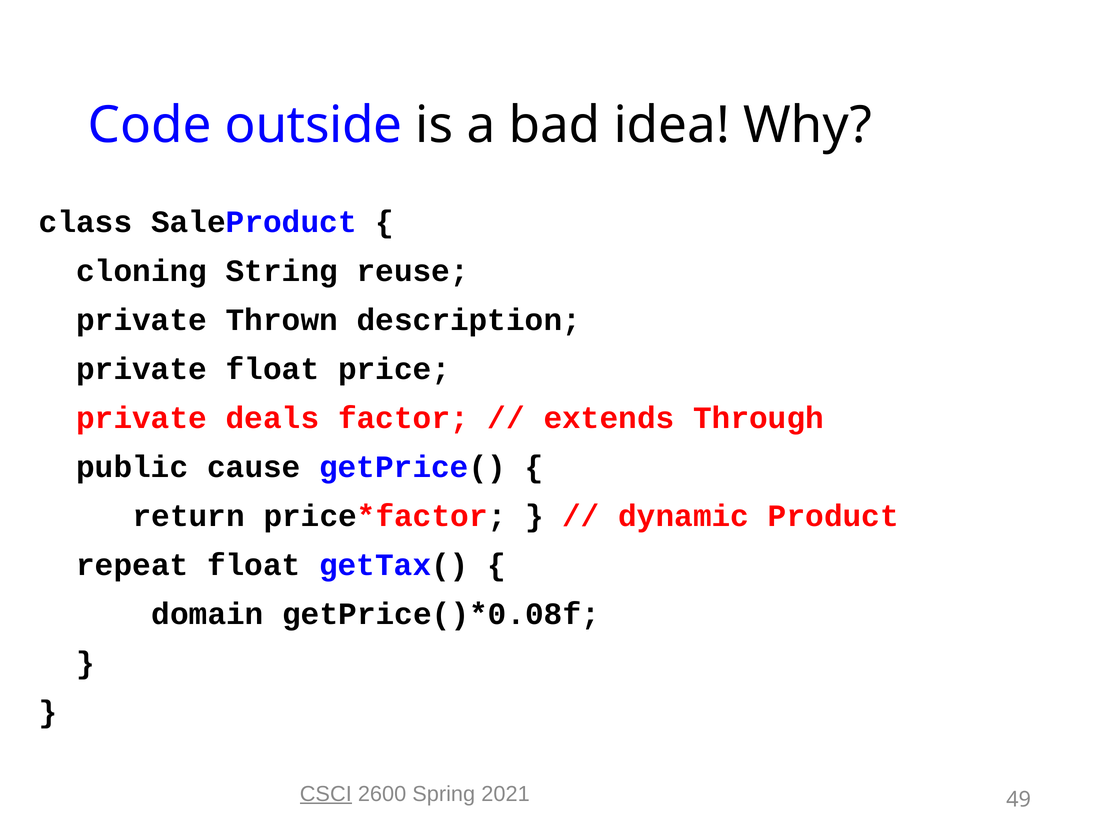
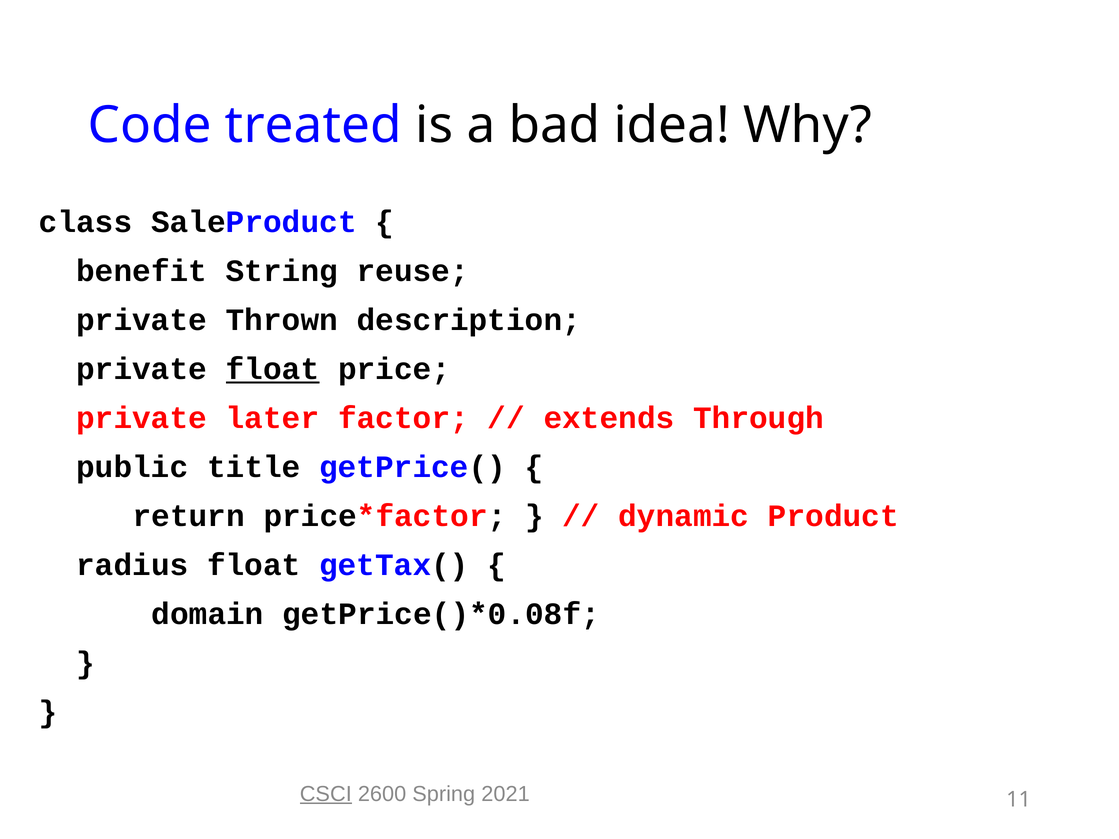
outside: outside -> treated
cloning: cloning -> benefit
float at (273, 369) underline: none -> present
deals: deals -> later
cause: cause -> title
repeat: repeat -> radius
49: 49 -> 11
